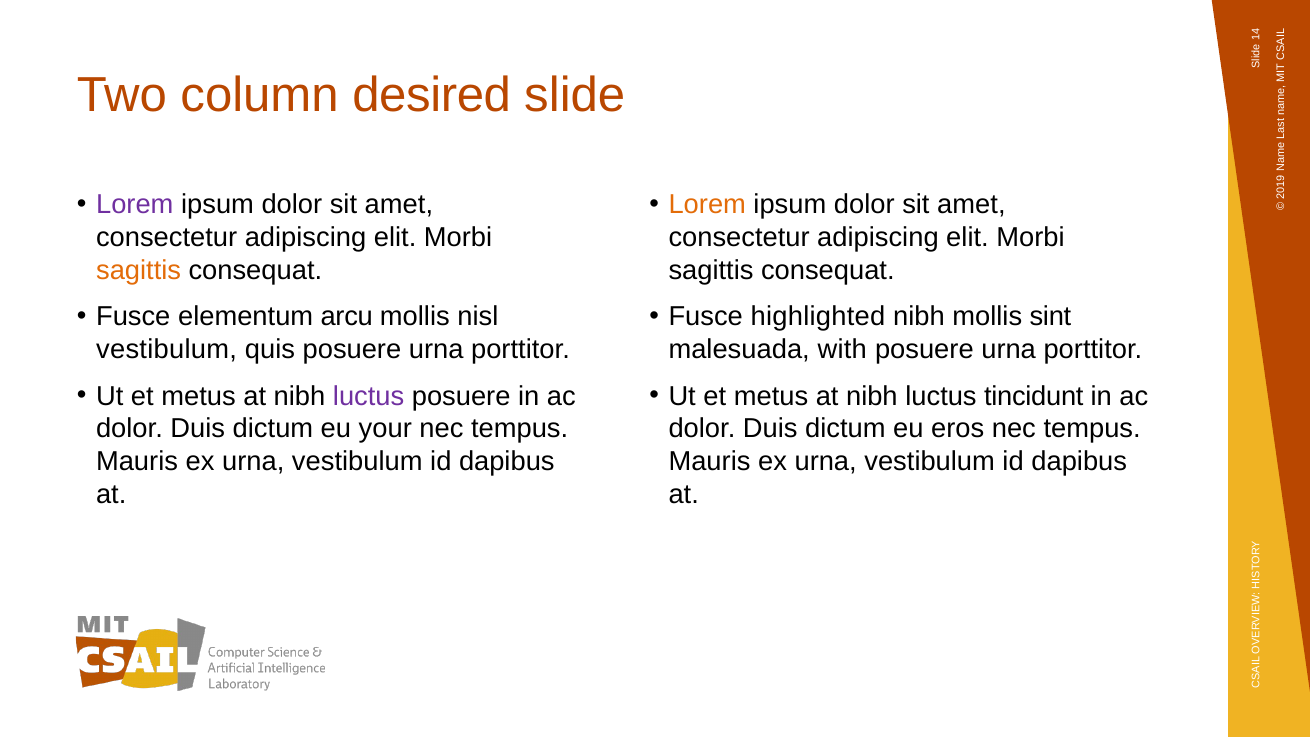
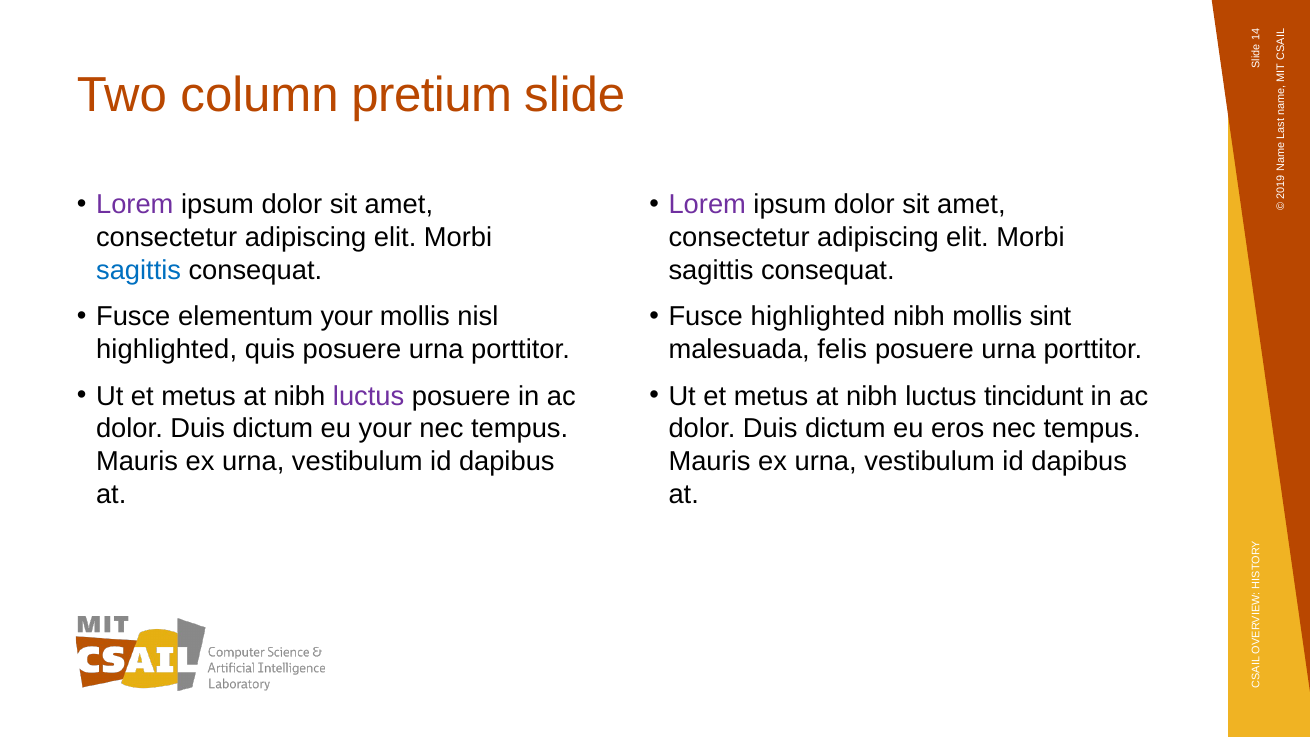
desired: desired -> pretium
Lorem at (707, 205) colour: orange -> purple
sagittis at (139, 270) colour: orange -> blue
elementum arcu: arcu -> your
vestibulum at (167, 350): vestibulum -> highlighted
with: with -> felis
